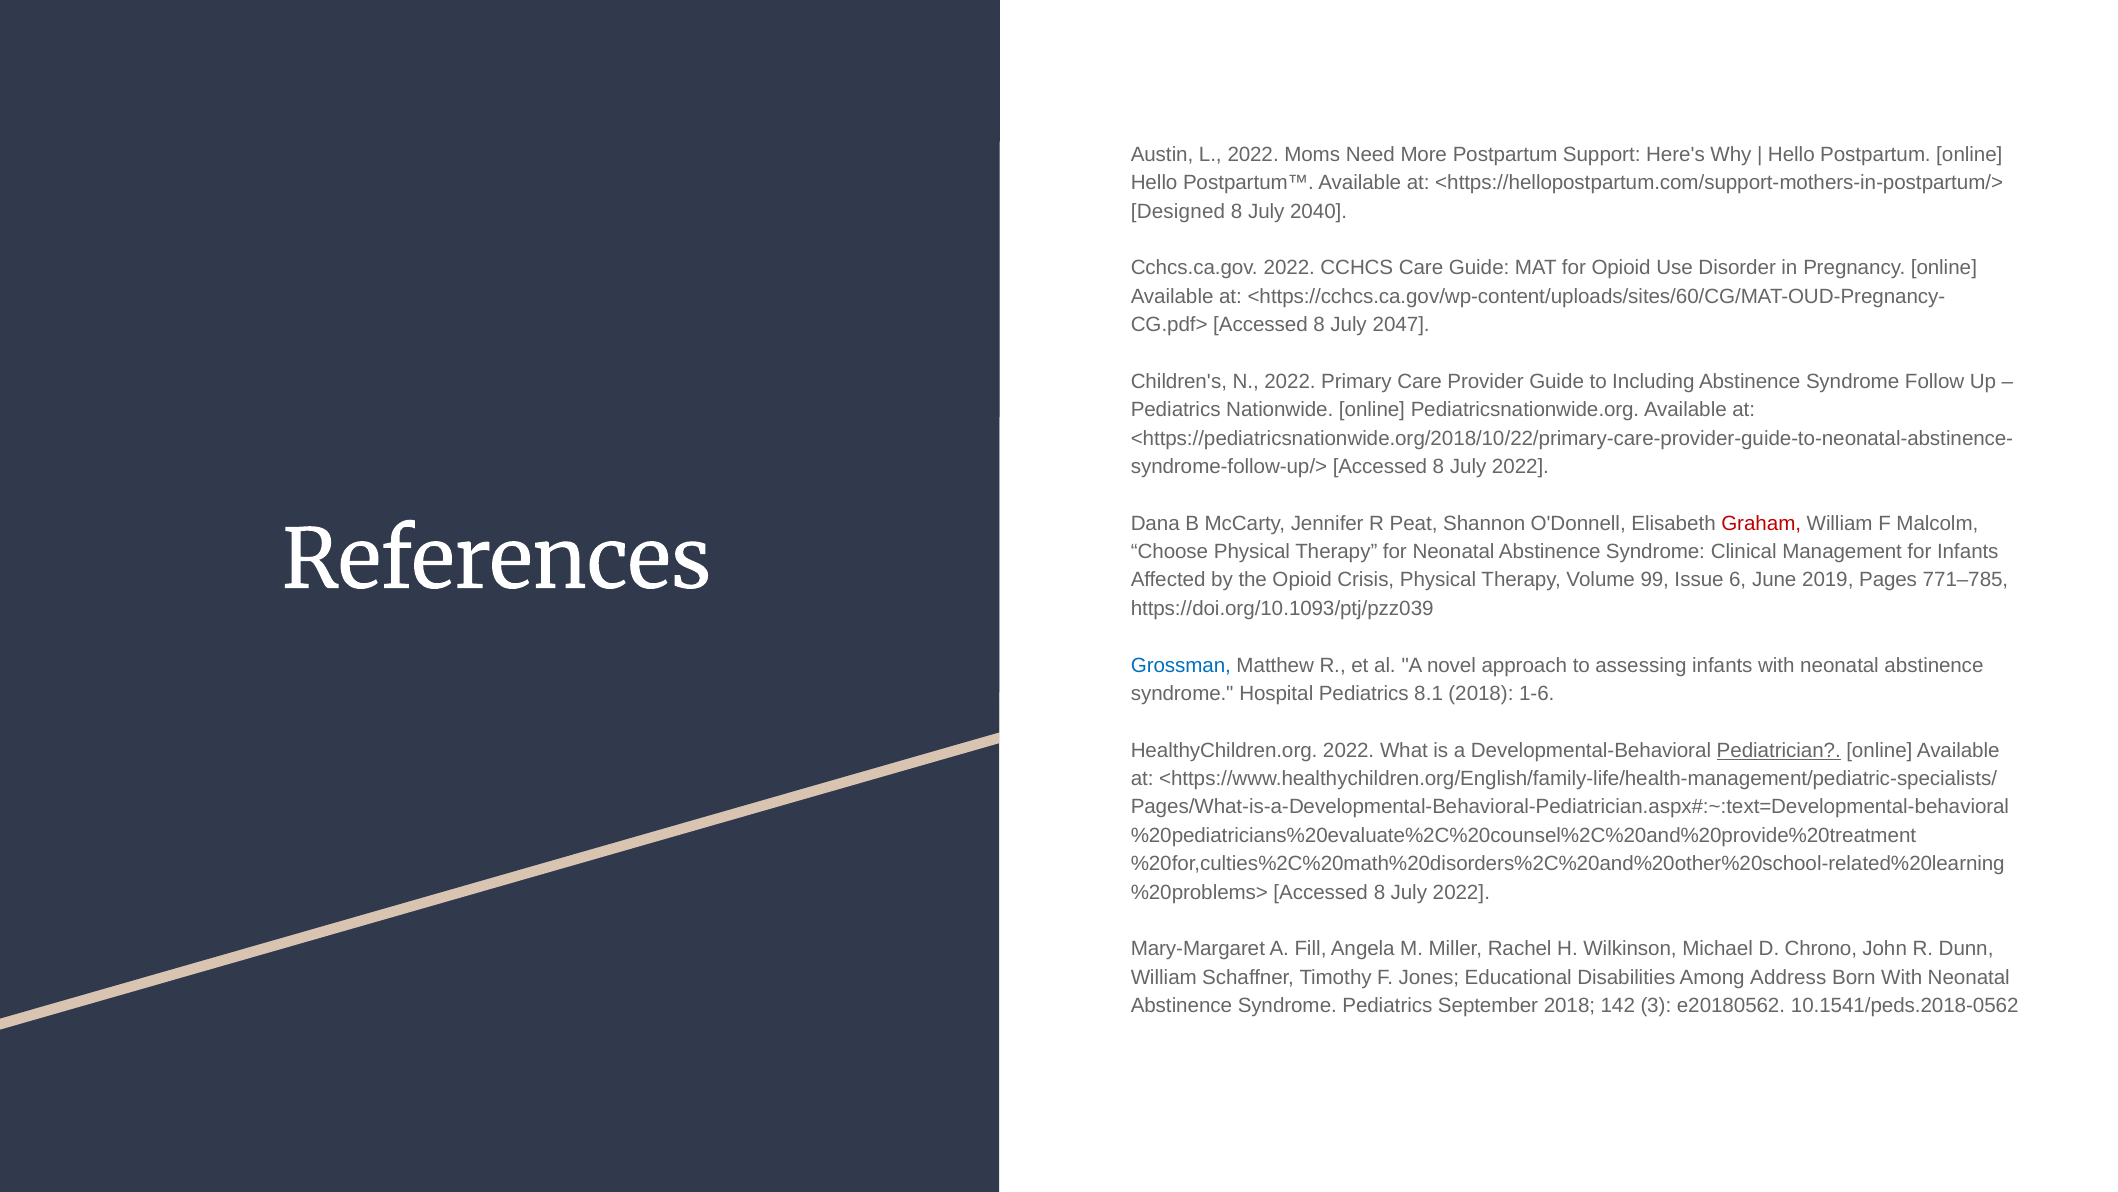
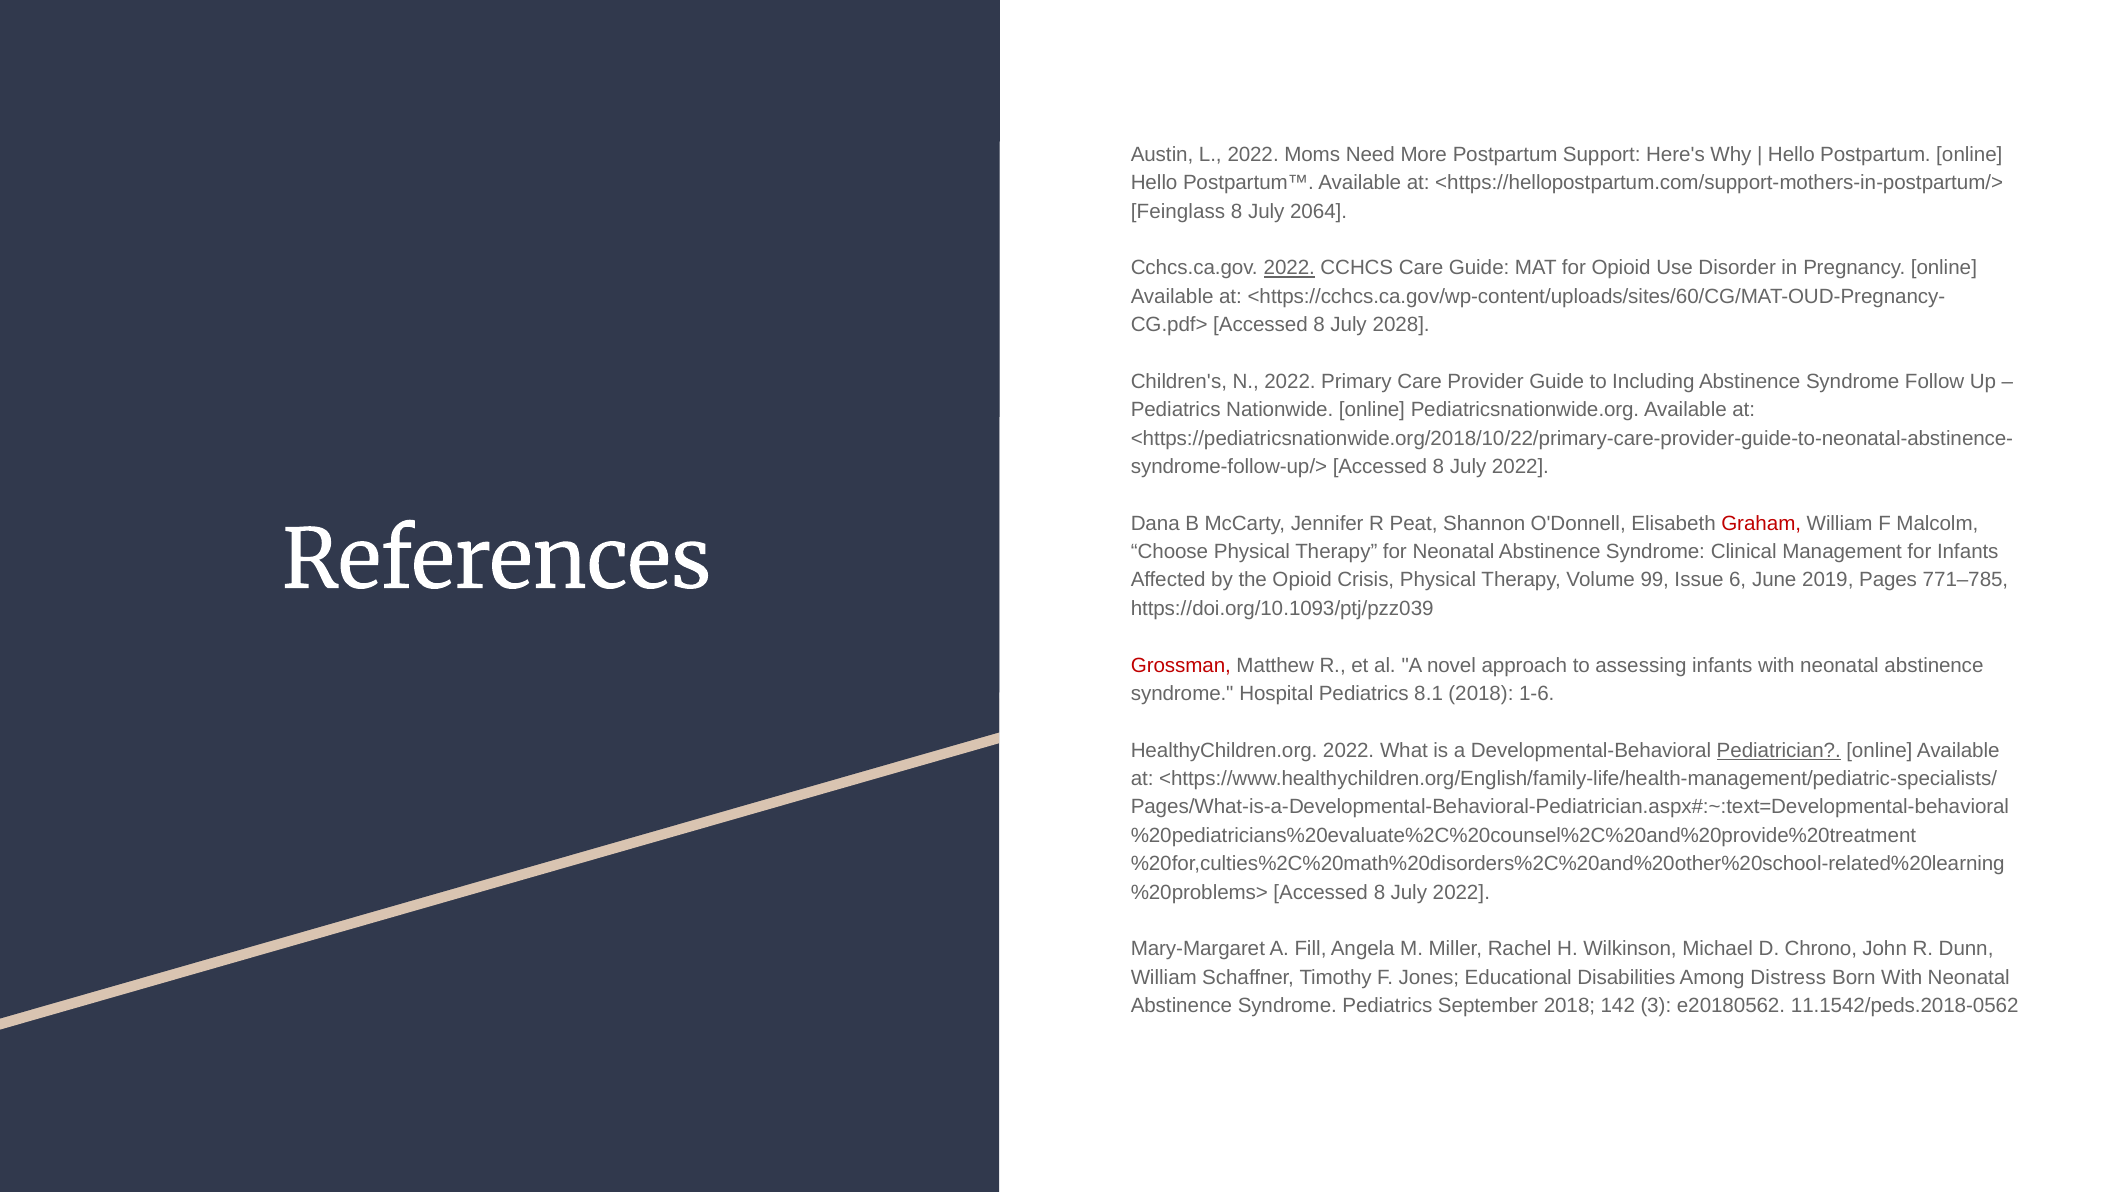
Designed: Designed -> Feinglass
2040: 2040 -> 2064
2022 at (1289, 268) underline: none -> present
2047: 2047 -> 2028
Grossman colour: blue -> red
Address: Address -> Distress
10.1541/peds.2018-0562: 10.1541/peds.2018-0562 -> 11.1542/peds.2018-0562
